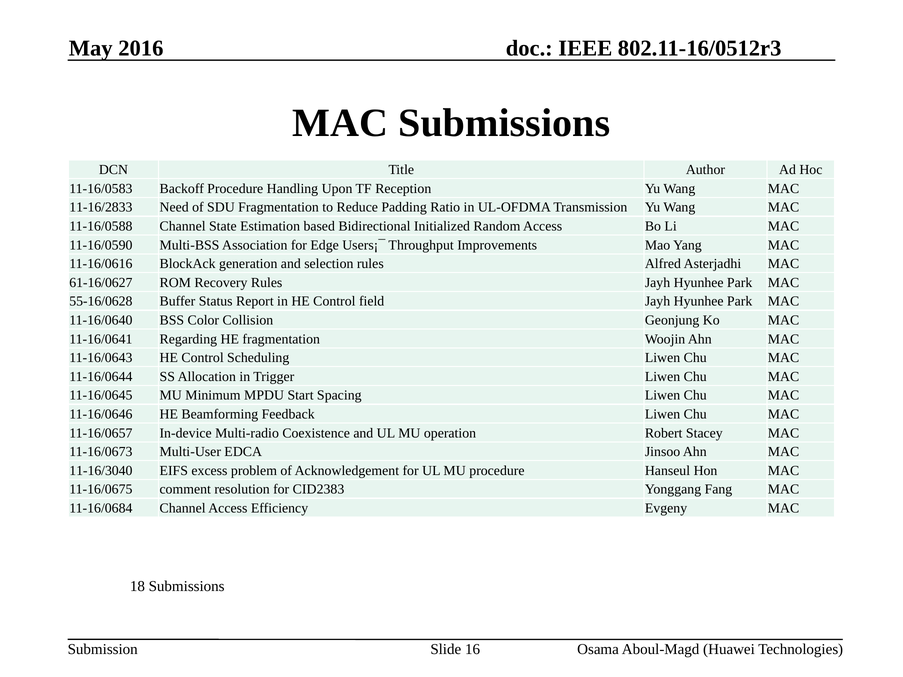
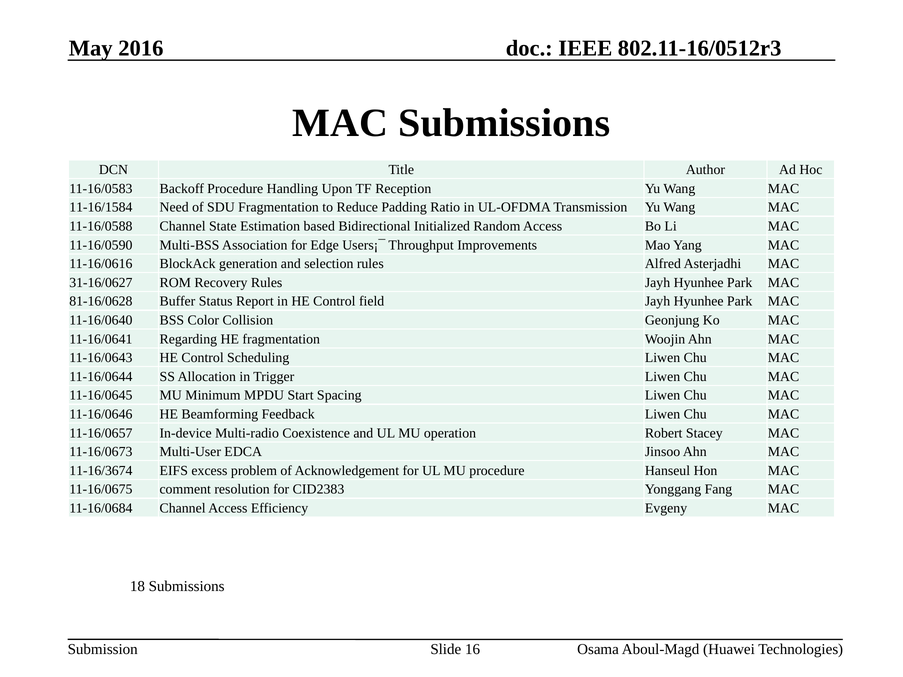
11-16/2833: 11-16/2833 -> 11-16/1584
61-16/0627: 61-16/0627 -> 31-16/0627
55-16/0628: 55-16/0628 -> 81-16/0628
11-16/3040: 11-16/3040 -> 11-16/3674
